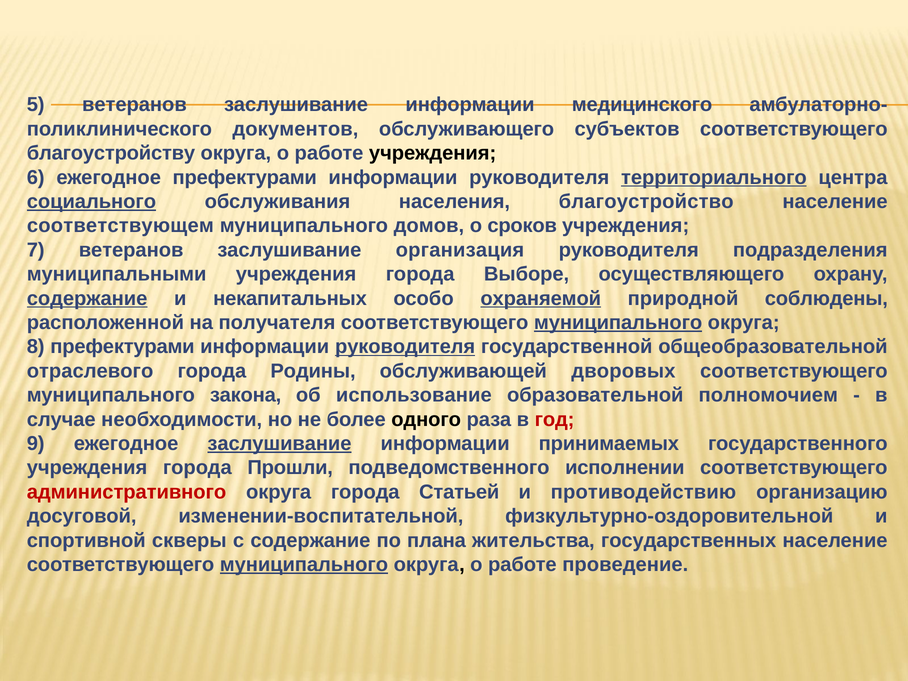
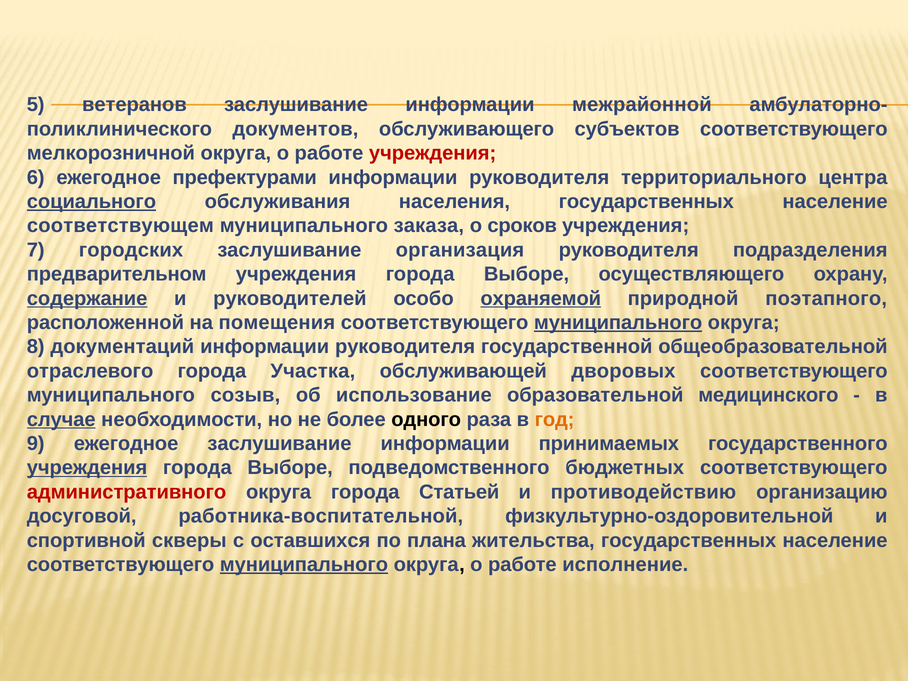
медицинского: медицинского -> межрайонной
благоустройству: благоустройству -> мелкорозничной
учреждения at (433, 153) colour: black -> red
территориального underline: present -> none
населения благоустройство: благоустройство -> государственных
домов: домов -> заказа
7 ветеранов: ветеранов -> городских
муниципальными: муниципальными -> предварительном
некапитальных: некапитальных -> руководителей
соблюдены: соблюдены -> поэтапного
получателя: получателя -> помещения
8 префектурами: префектурами -> документаций
руководителя at (405, 347) underline: present -> none
Родины: Родины -> Участка
закона: закона -> созыв
полномочием: полномочием -> медицинского
случае underline: none -> present
год colour: red -> orange
заслушивание at (279, 444) underline: present -> none
учреждения at (87, 468) underline: none -> present
Прошли at (290, 468): Прошли -> Выборе
исполнении: исполнении -> бюджетных
изменении-воспитательной: изменении-воспитательной -> работника-воспитательной
с содержание: содержание -> оставшихся
проведение: проведение -> исполнение
